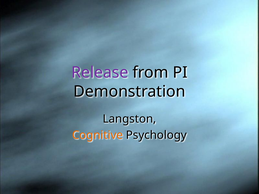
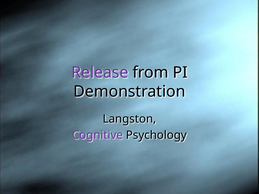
Cognitive colour: orange -> purple
